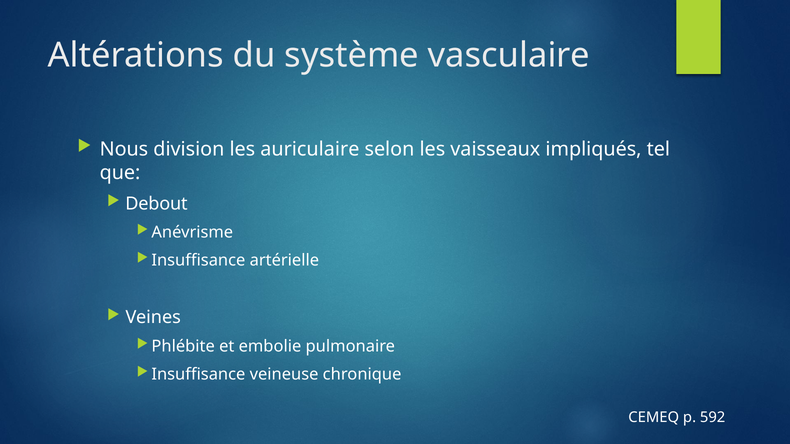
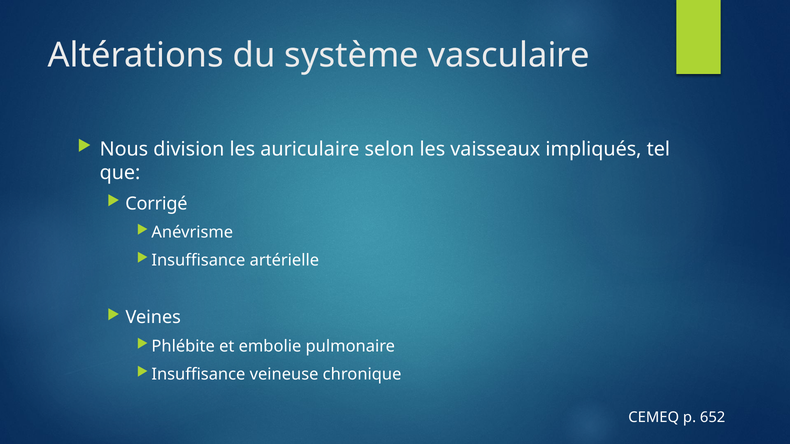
Debout: Debout -> Corrigé
592: 592 -> 652
